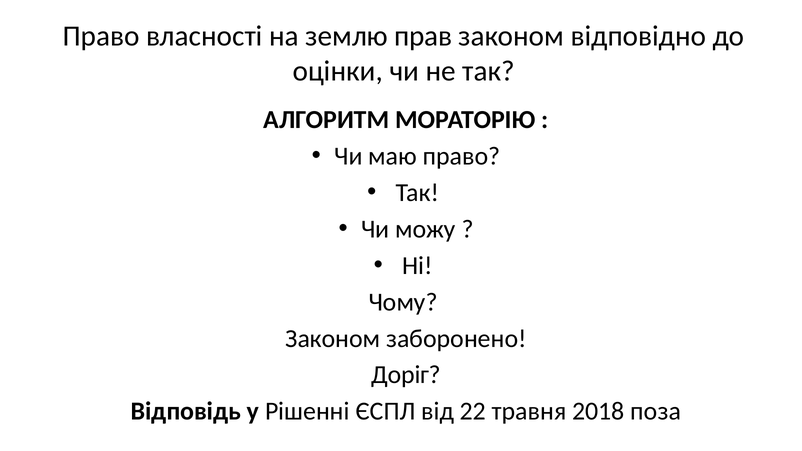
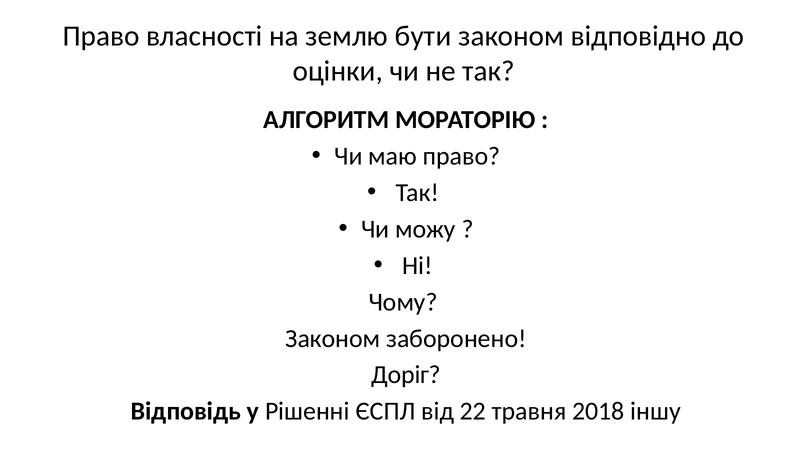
прав: прав -> бути
поза: поза -> іншу
